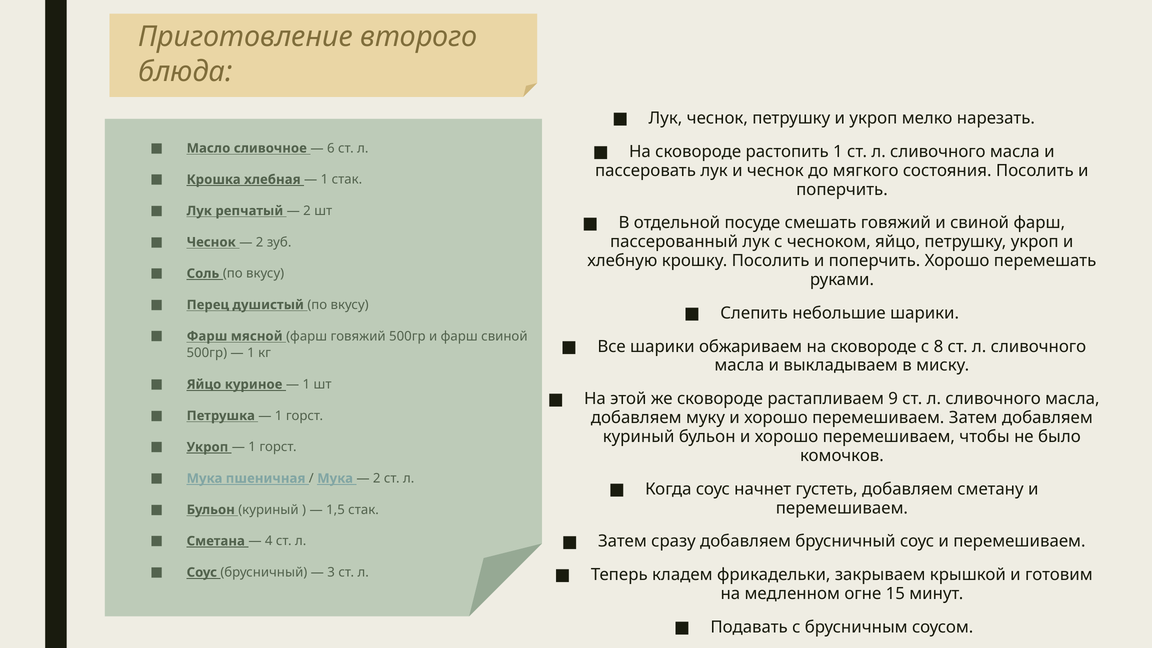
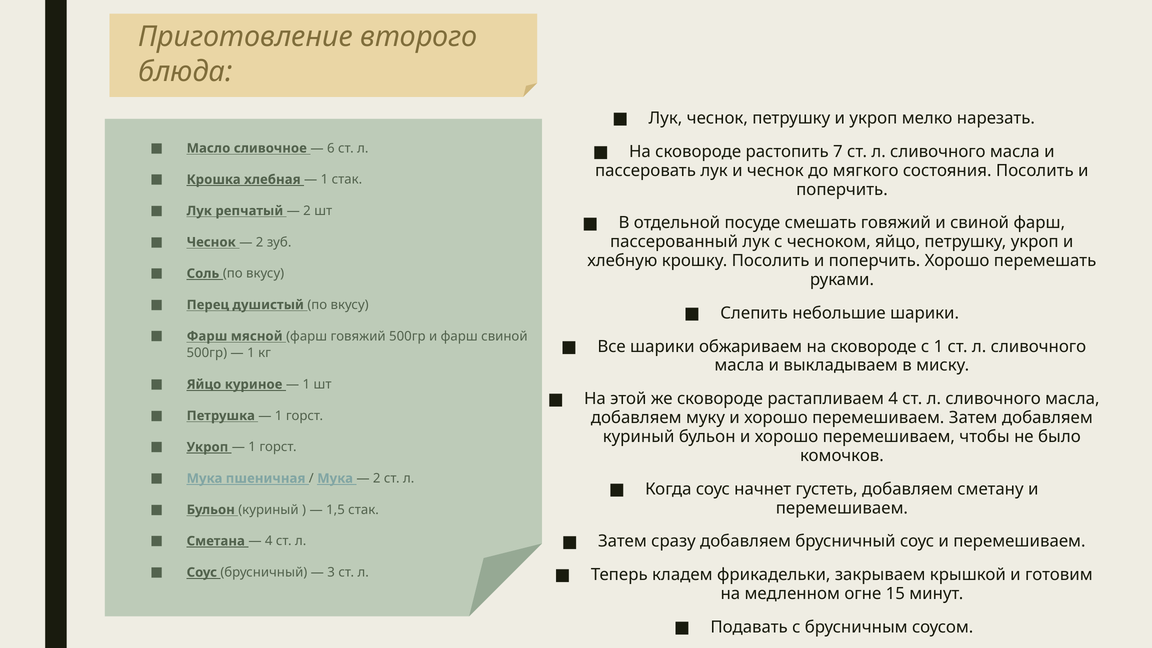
растопить 1: 1 -> 7
с 8: 8 -> 1
растапливаем 9: 9 -> 4
